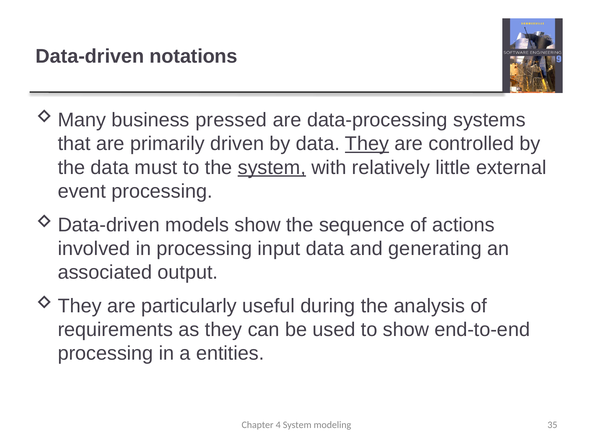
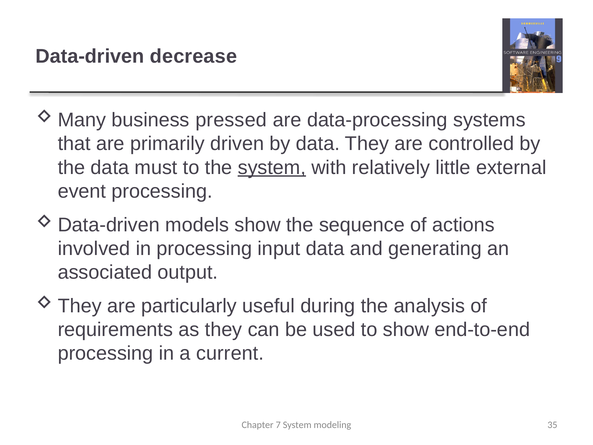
notations: notations -> decrease
They at (367, 144) underline: present -> none
entities: entities -> current
4: 4 -> 7
